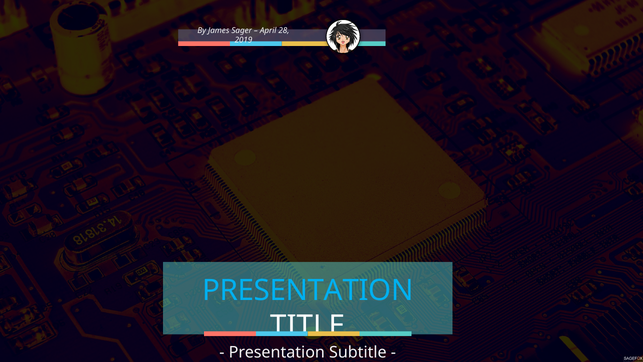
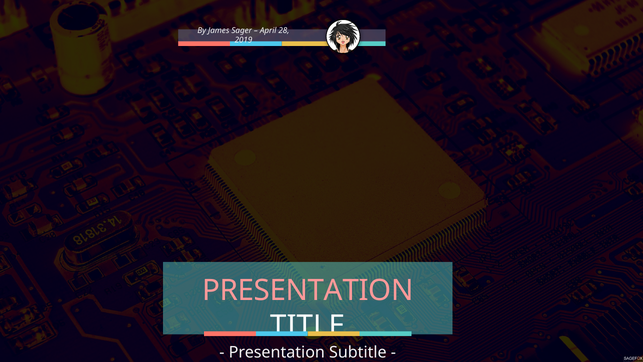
PRESENTATION at (308, 290) colour: light blue -> pink
